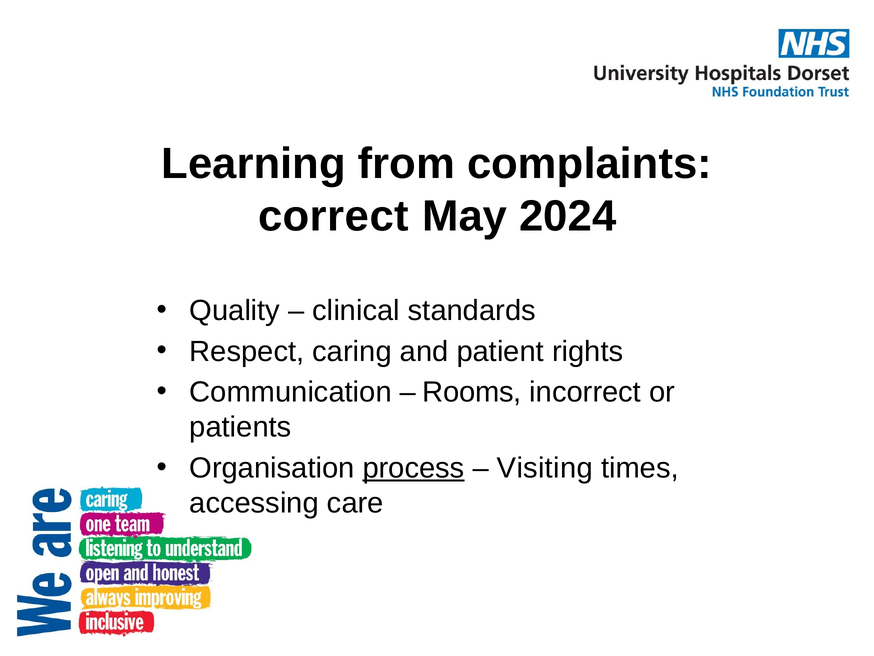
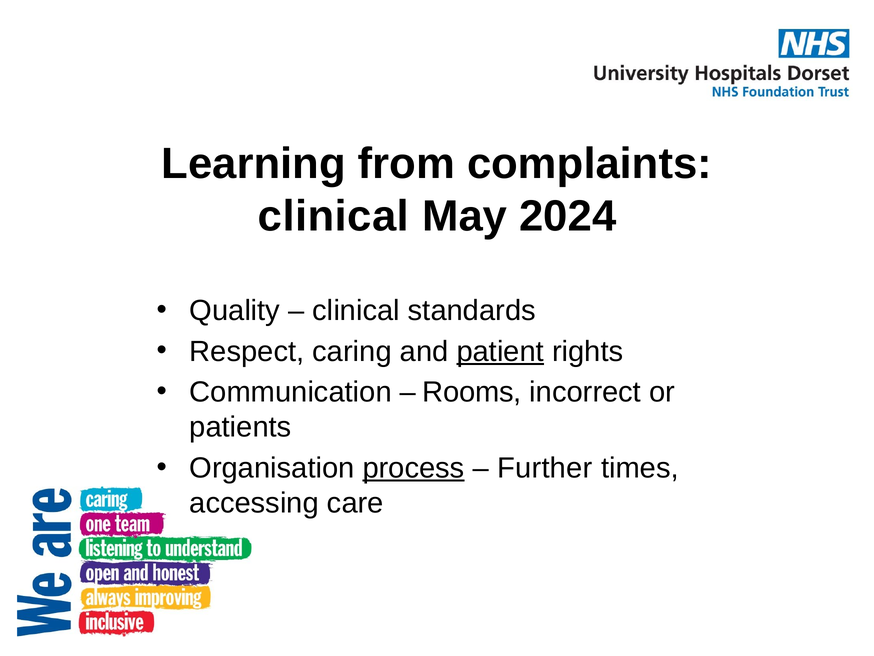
correct at (333, 216): correct -> clinical
patient underline: none -> present
Visiting: Visiting -> Further
